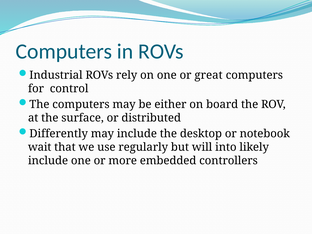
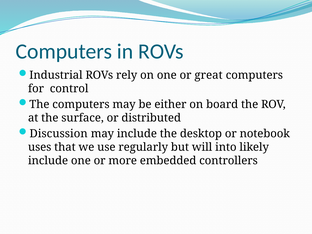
Differently: Differently -> Discussion
wait: wait -> uses
